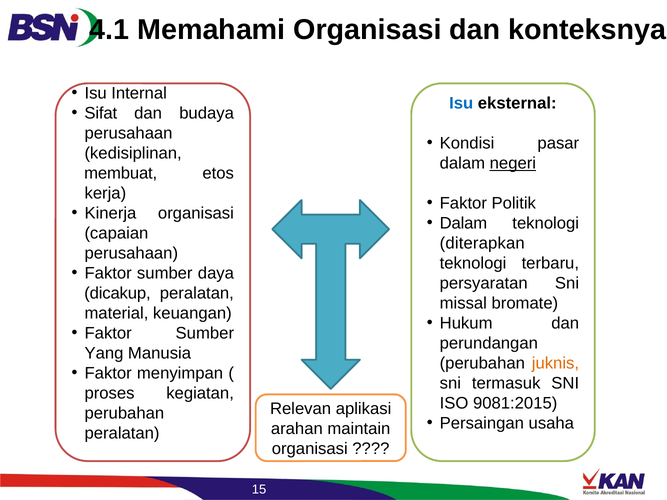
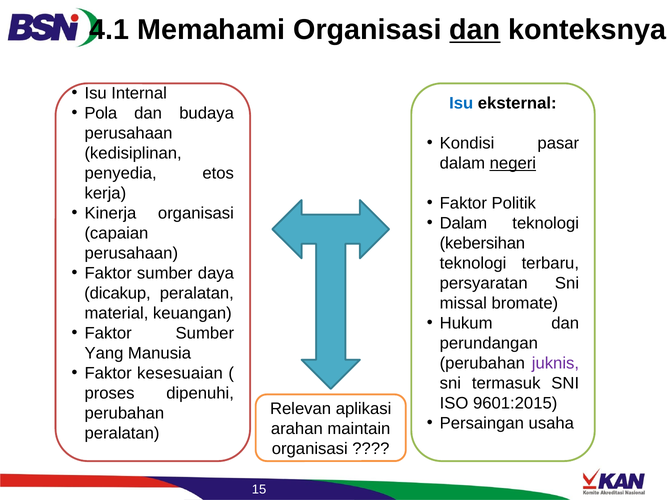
dan at (475, 30) underline: none -> present
Sifat: Sifat -> Pola
membuat: membuat -> penyedia
diterapkan: diterapkan -> kebersihan
juknis colour: orange -> purple
menyimpan: menyimpan -> kesesuaian
kegiatan: kegiatan -> dipenuhi
9081:2015: 9081:2015 -> 9601:2015
